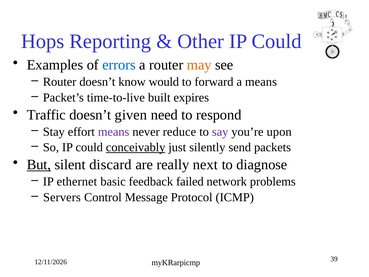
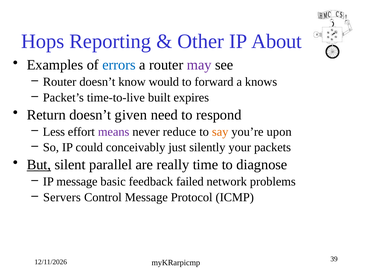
Other IP Could: Could -> About
may colour: orange -> purple
a means: means -> knows
Traffic: Traffic -> Return
Stay: Stay -> Less
say colour: purple -> orange
conceivably underline: present -> none
send: send -> your
discard: discard -> parallel
next: next -> time
IP ethernet: ethernet -> message
